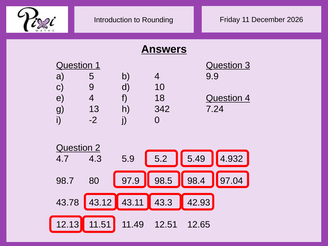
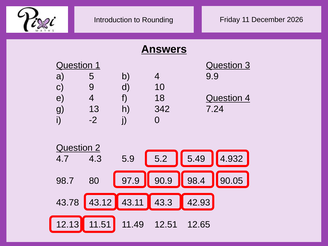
98.5: 98.5 -> 90.9
97.04: 97.04 -> 90.05
